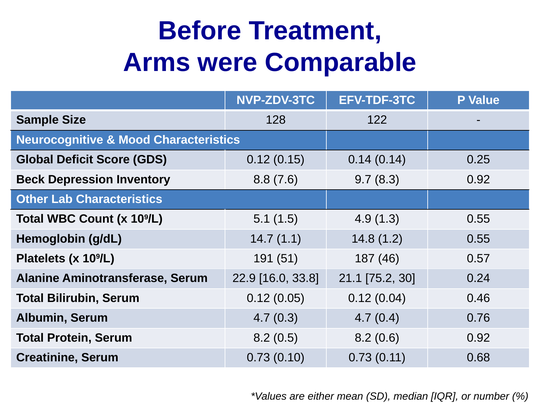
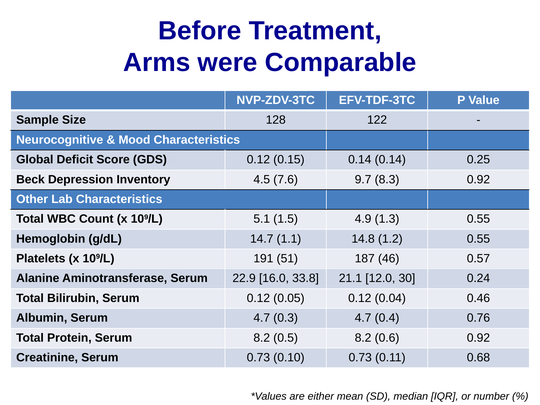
8.8: 8.8 -> 4.5
75.2: 75.2 -> 12.0
